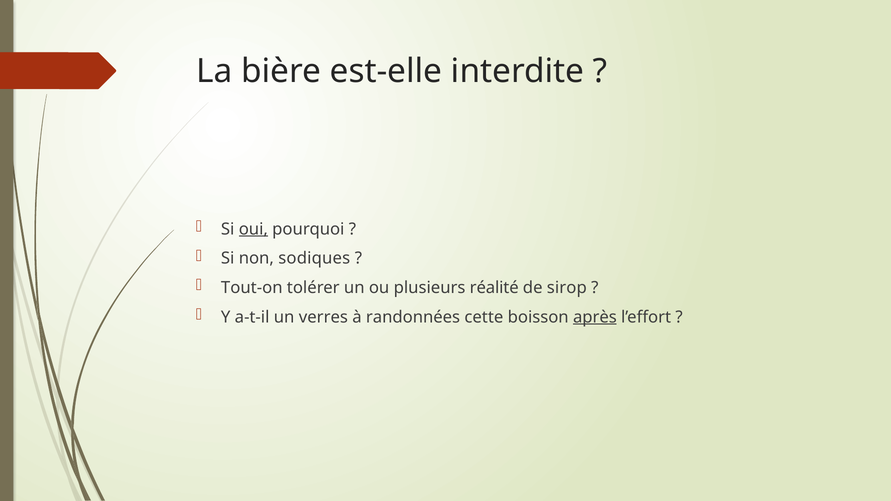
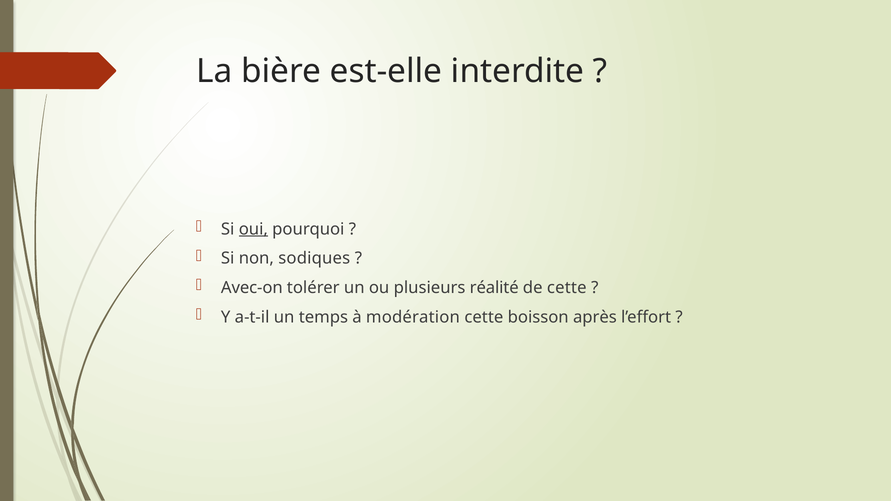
Tout-on: Tout-on -> Avec-on
de sirop: sirop -> cette
verres: verres -> temps
randonnées: randonnées -> modération
après underline: present -> none
